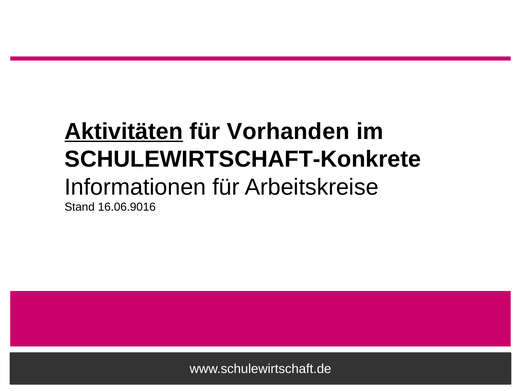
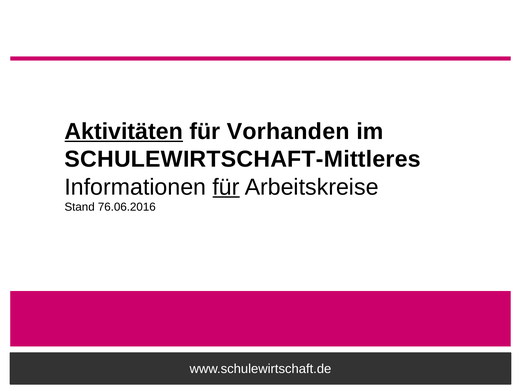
SCHULEWIRTSCHAFT-Konkrete: SCHULEWIRTSCHAFT-Konkrete -> SCHULEWIRTSCHAFT-Mittleres
für at (226, 187) underline: none -> present
16.06.9016: 16.06.9016 -> 76.06.2016
